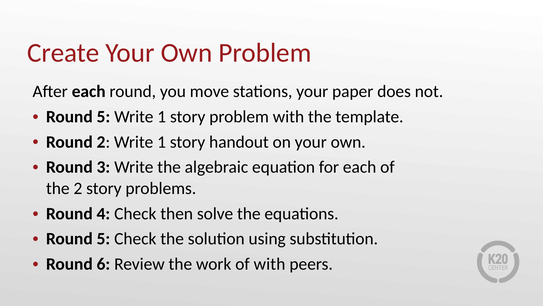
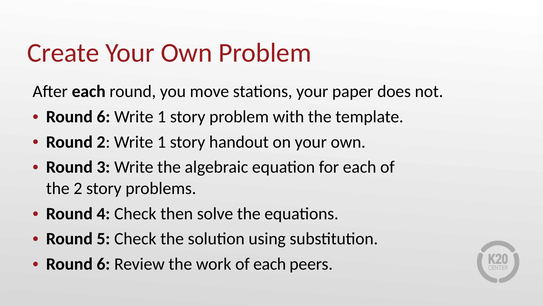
5 at (103, 116): 5 -> 6
of with: with -> each
